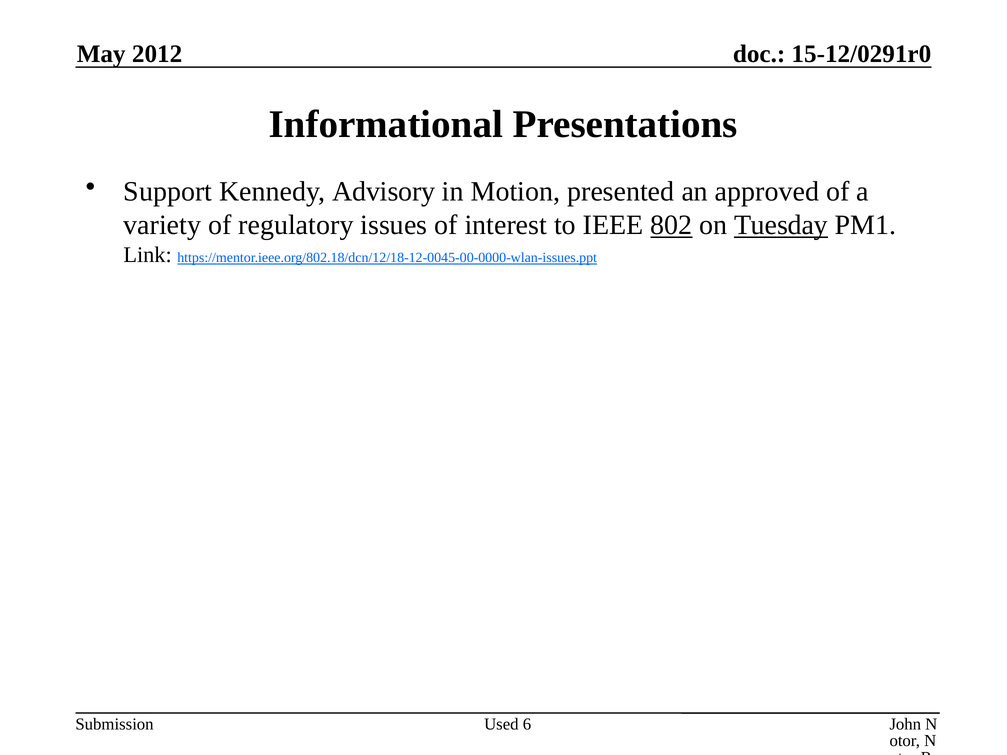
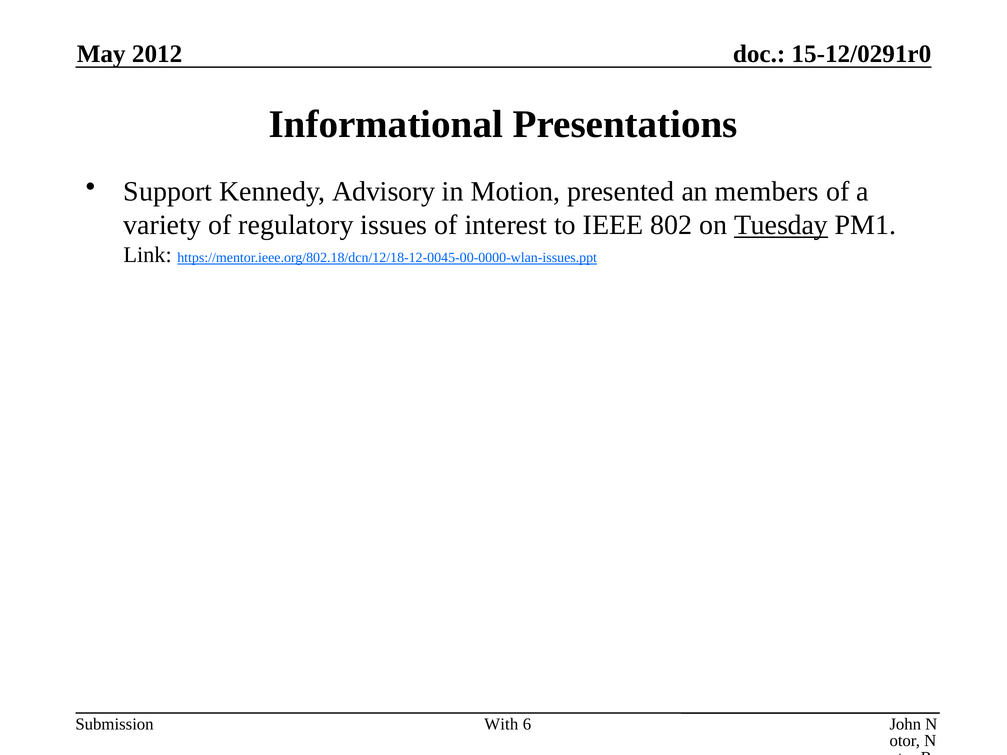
approved: approved -> members
802 underline: present -> none
Used: Used -> With
